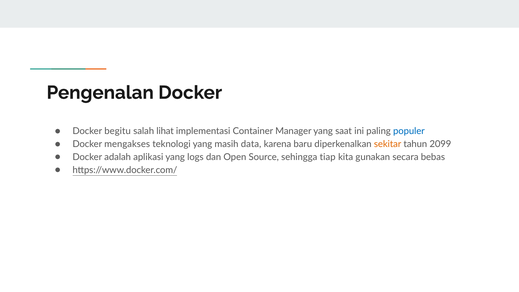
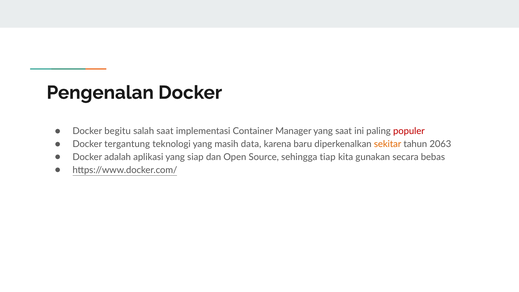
salah lihat: lihat -> saat
populer colour: blue -> red
mengakses: mengakses -> tergantung
2099: 2099 -> 2063
logs: logs -> siap
